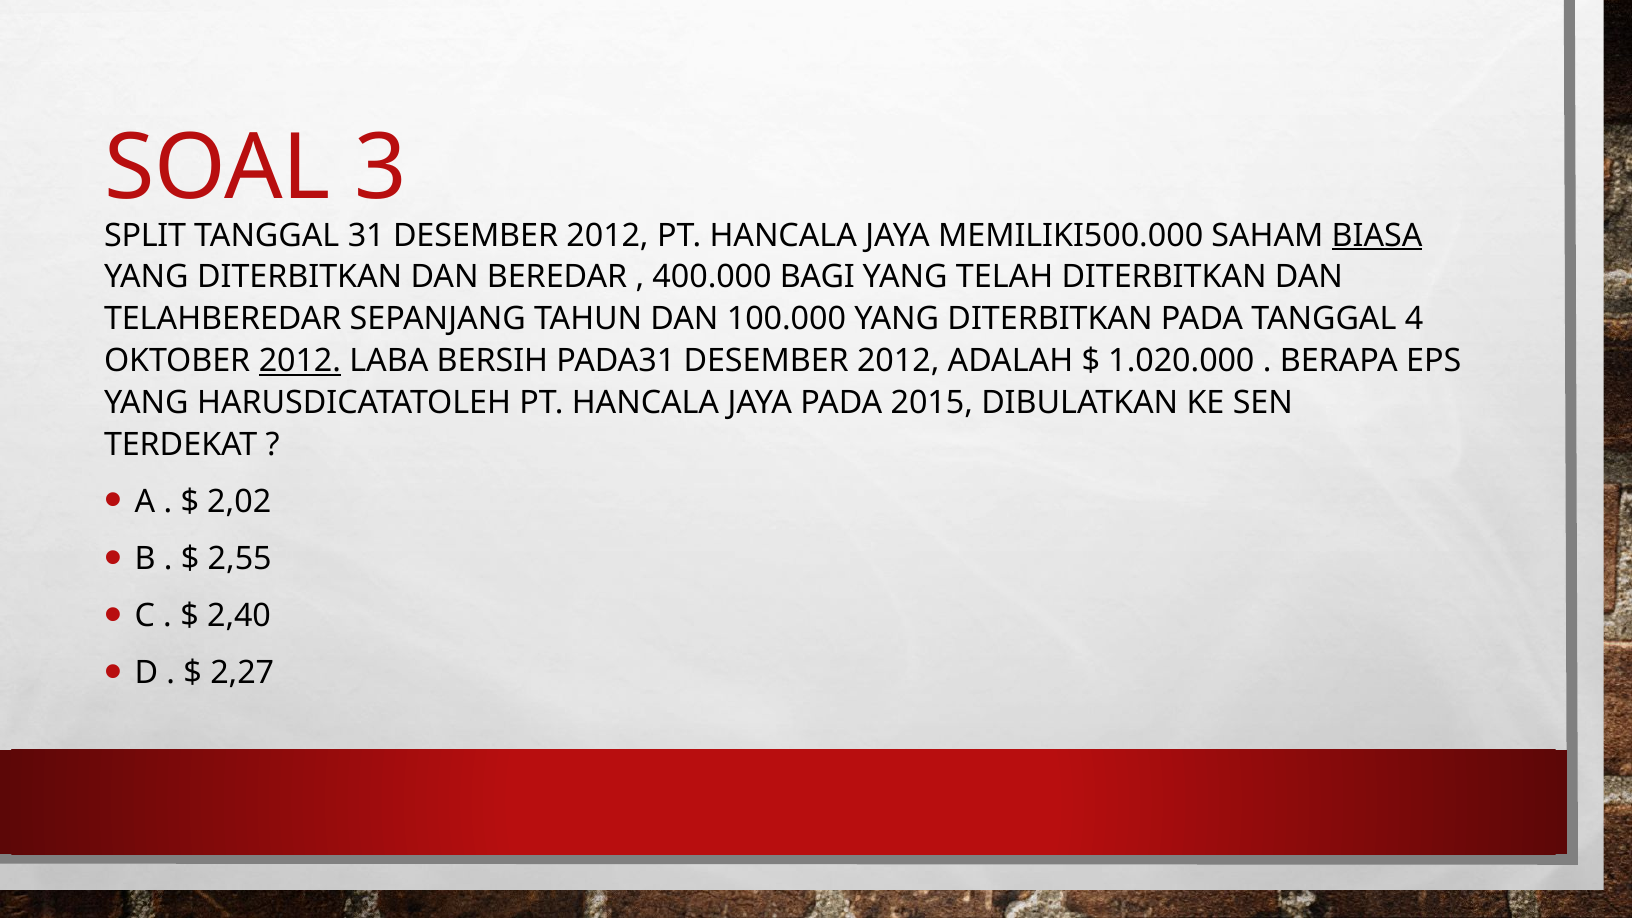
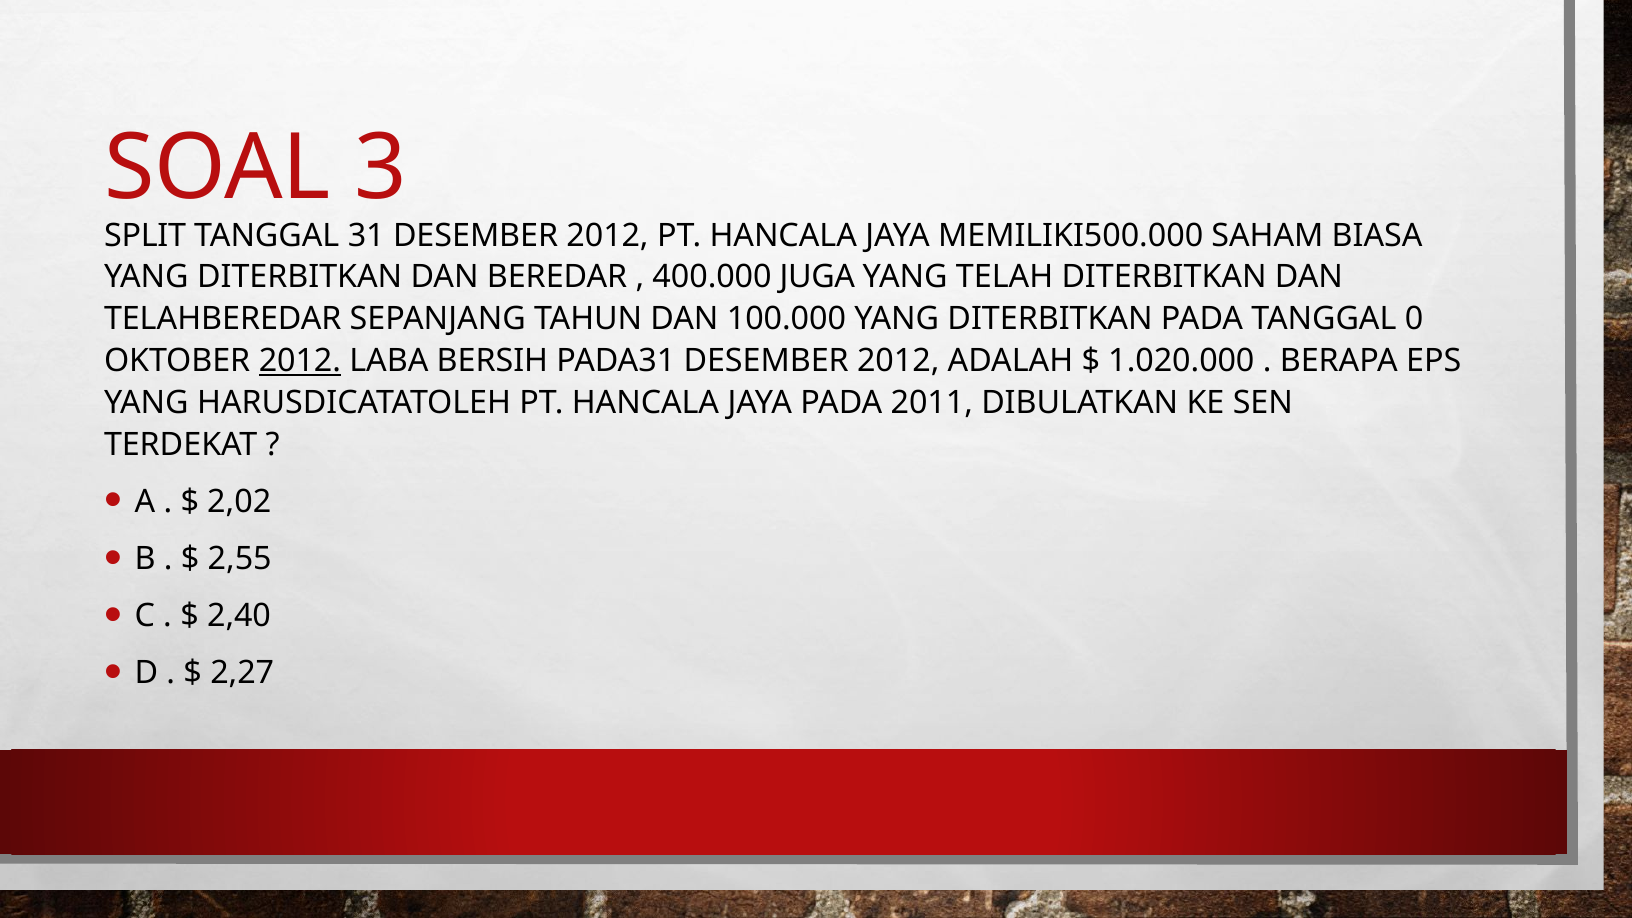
BIASA underline: present -> none
BAGI: BAGI -> JUGA
4: 4 -> 0
2015: 2015 -> 2011
